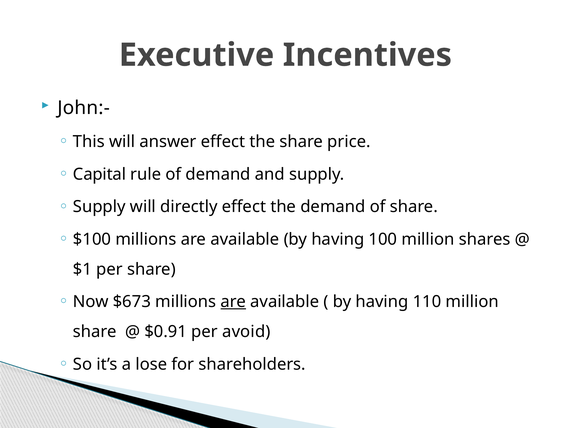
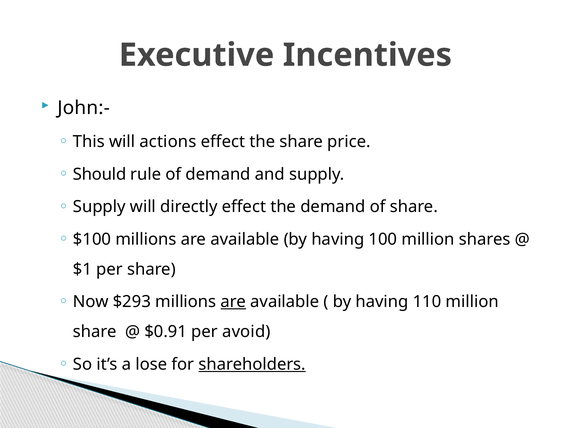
answer: answer -> actions
Capital: Capital -> Should
$673: $673 -> $293
shareholders underline: none -> present
